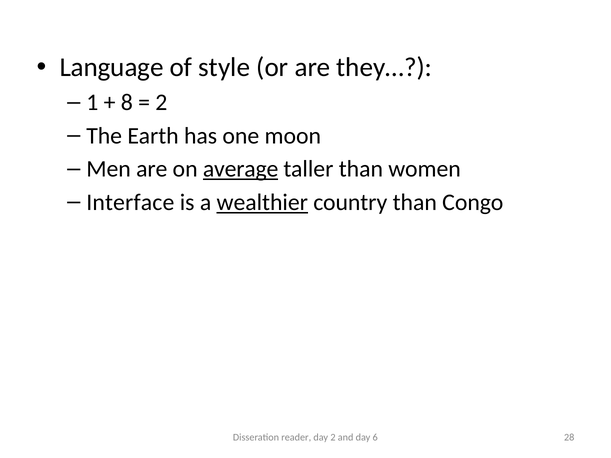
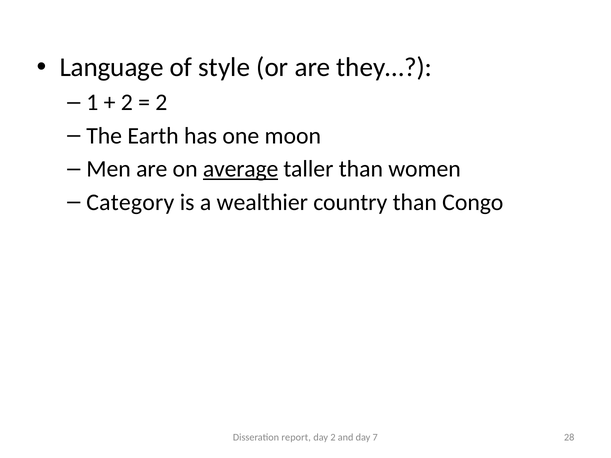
8 at (127, 103): 8 -> 2
Interface: Interface -> Category
wealthier underline: present -> none
reader: reader -> report
6: 6 -> 7
